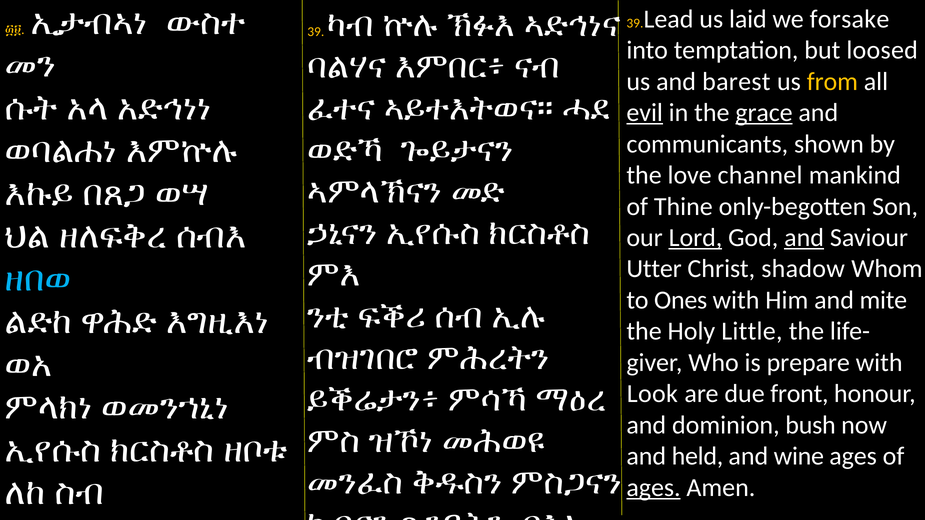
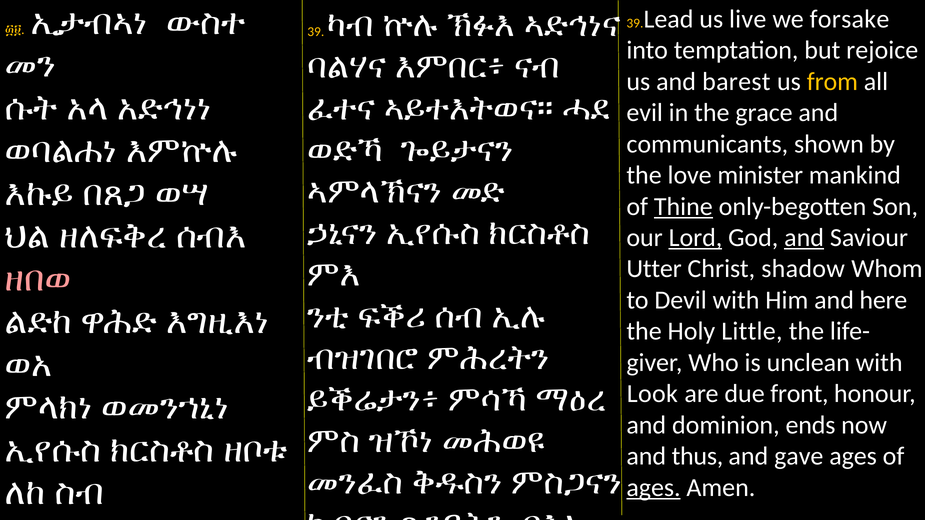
laid: laid -> live
loosed: loosed -> rejoice
evil underline: present -> none
grace underline: present -> none
channel: channel -> minister
Thine underline: none -> present
ዘበወ colour: light blue -> pink
Ones: Ones -> Devil
mite: mite -> here
prepare: prepare -> unclean
bush: bush -> ends
held: held -> thus
wine: wine -> gave
